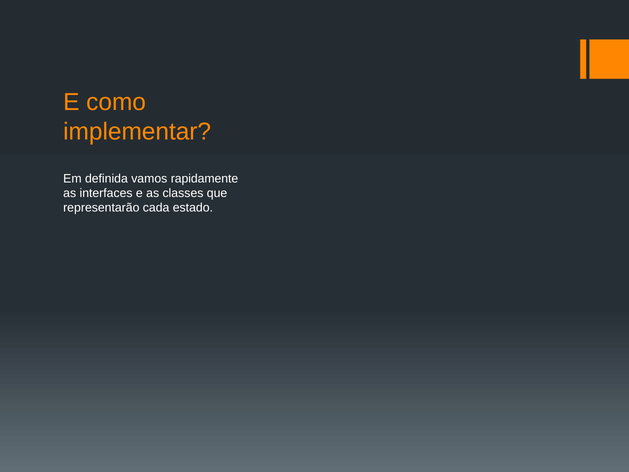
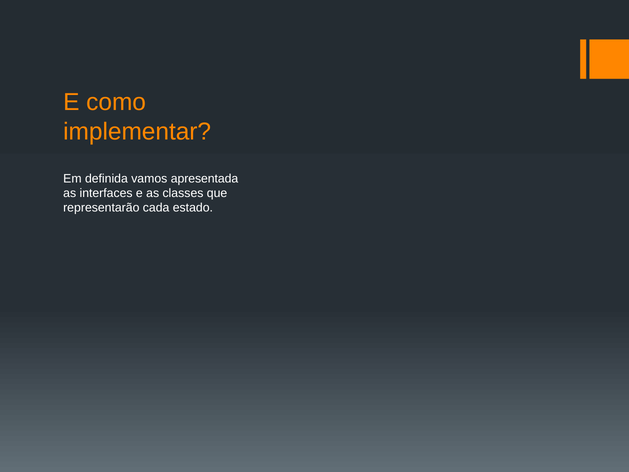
rapidamente: rapidamente -> apresentada
